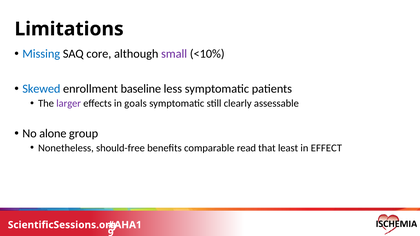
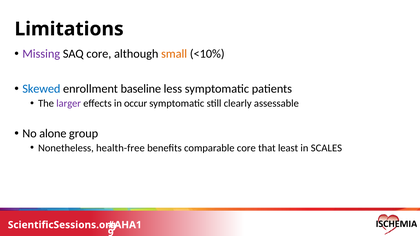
Missing colour: blue -> purple
small colour: purple -> orange
goals: goals -> occur
should-free: should-free -> health-free
comparable read: read -> core
EFFECT: EFFECT -> SCALES
